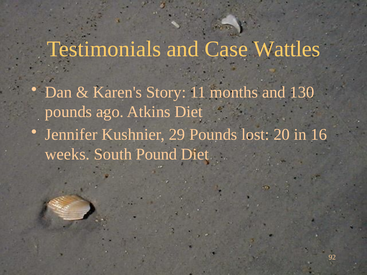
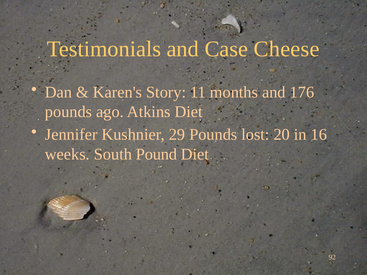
Wattles: Wattles -> Cheese
130: 130 -> 176
